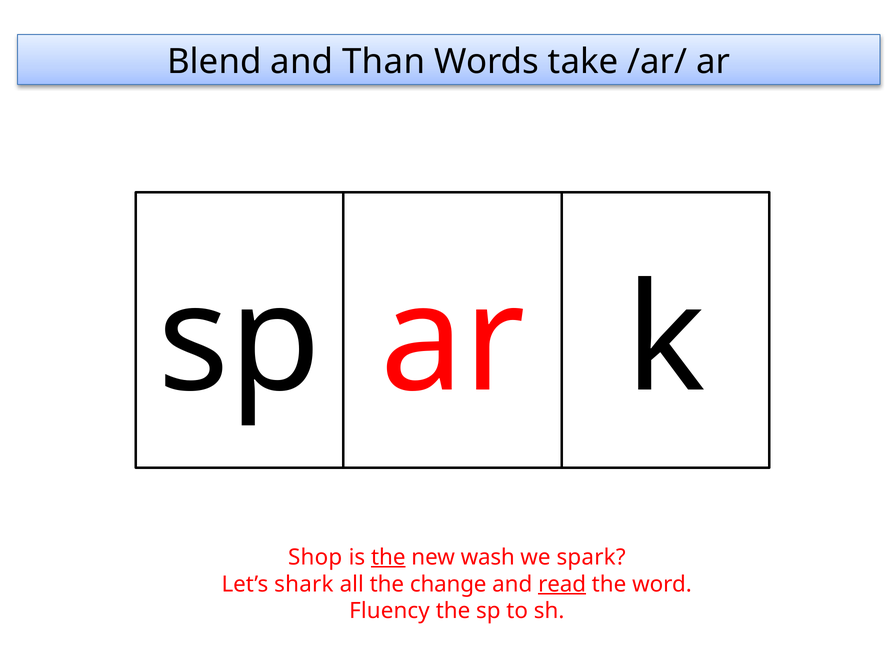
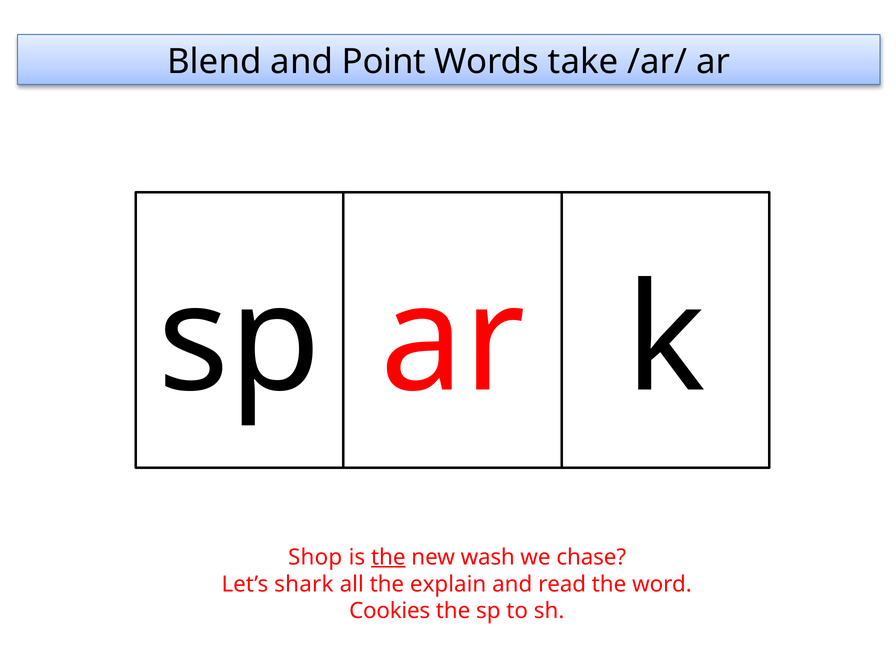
Than: Than -> Point
spark: spark -> chase
change: change -> explain
read underline: present -> none
Fluency: Fluency -> Cookies
